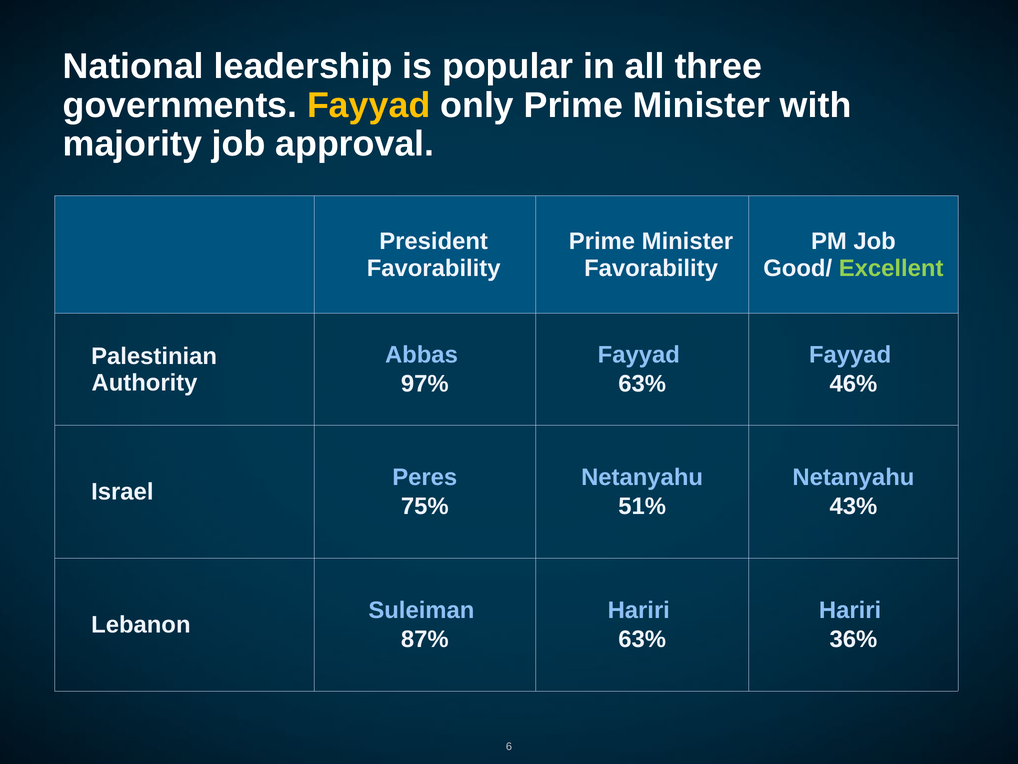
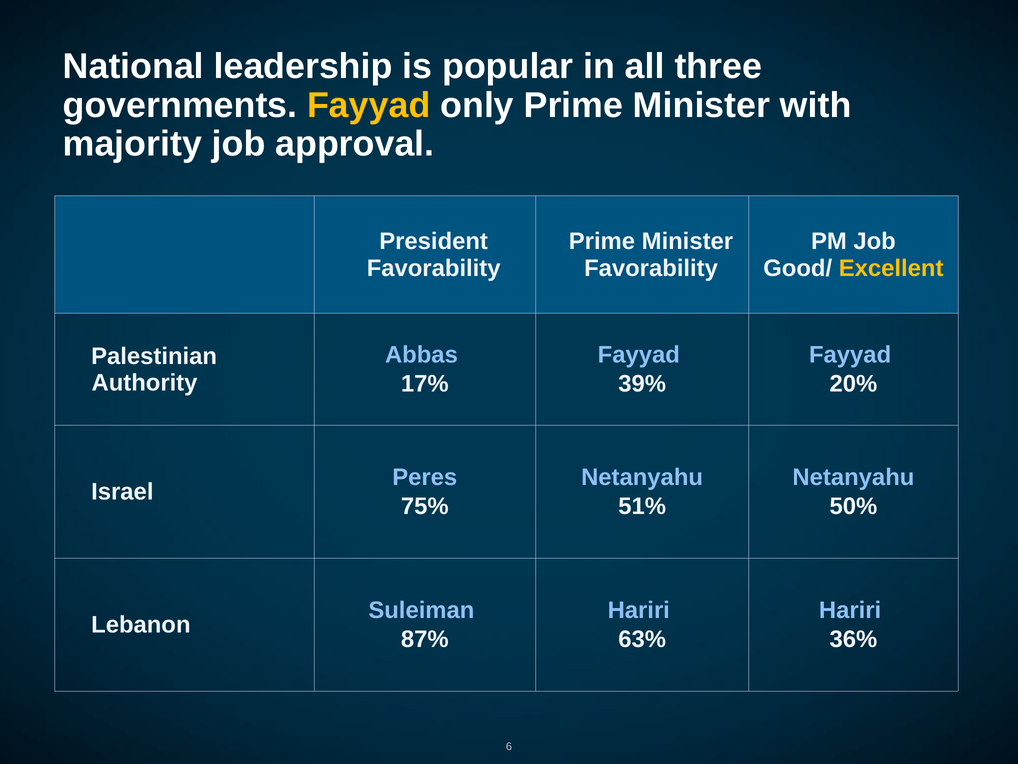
Excellent colour: light green -> yellow
97%: 97% -> 17%
63% at (642, 384): 63% -> 39%
46%: 46% -> 20%
43%: 43% -> 50%
